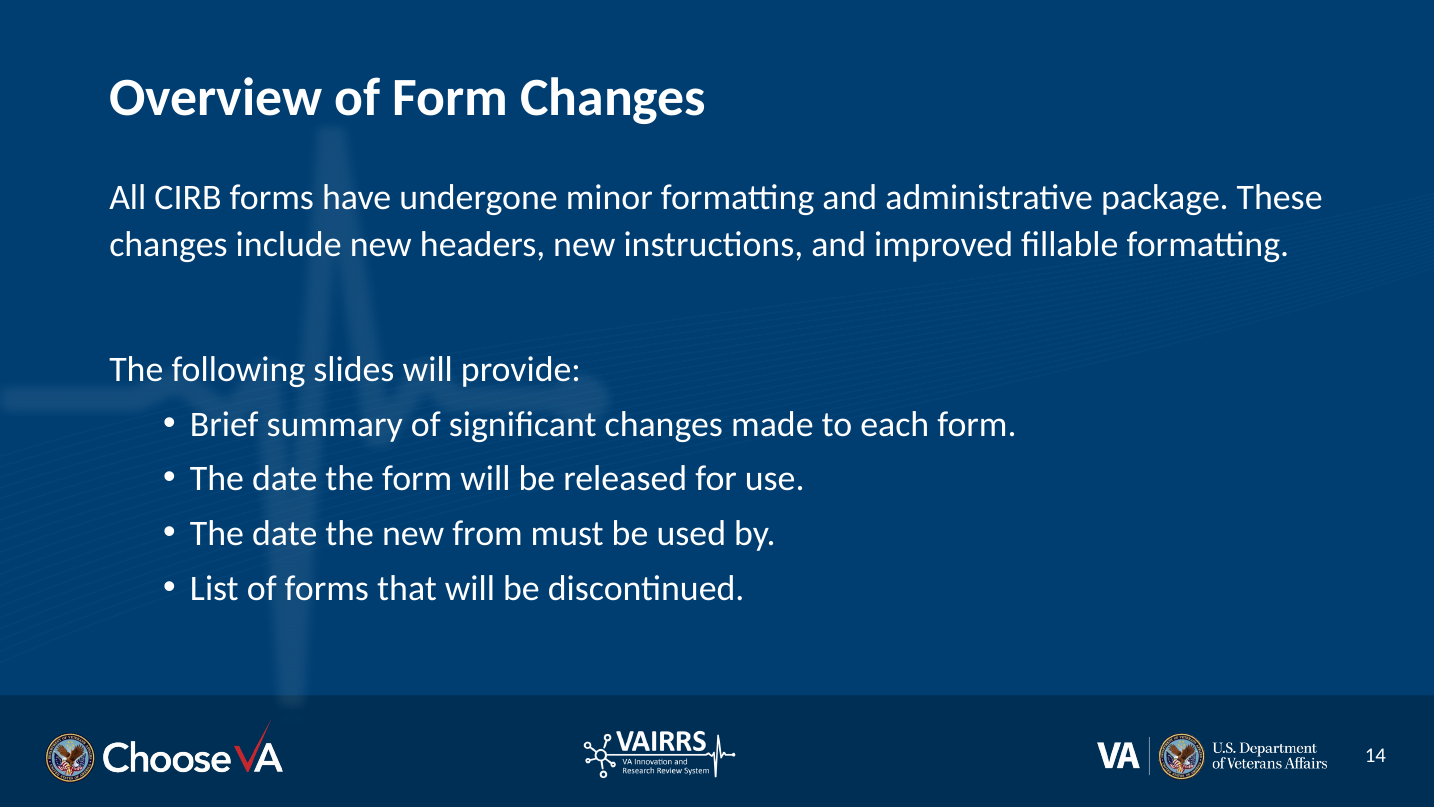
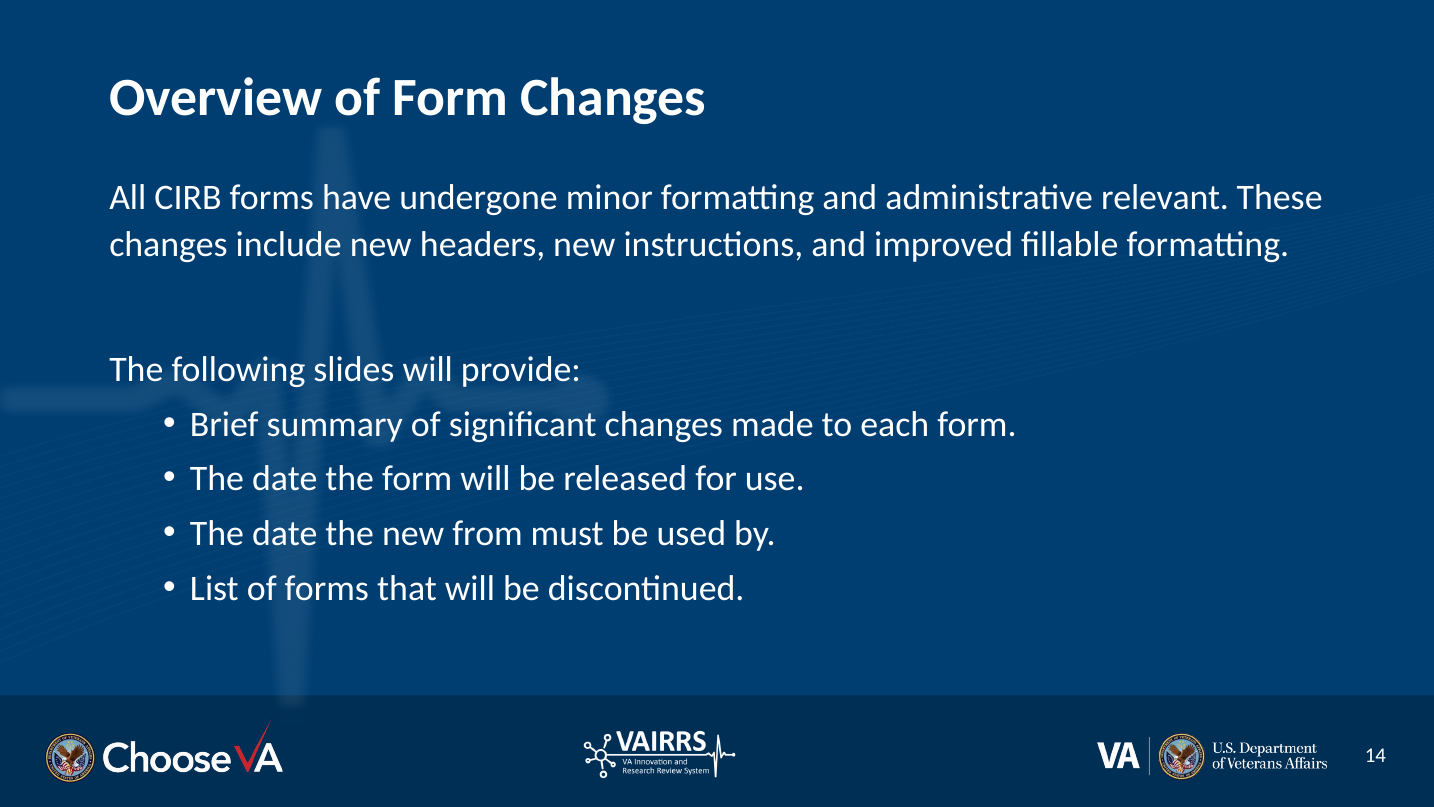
package: package -> relevant
